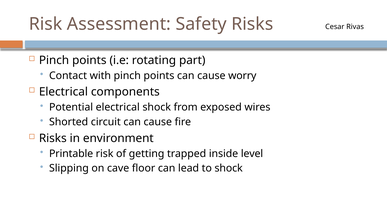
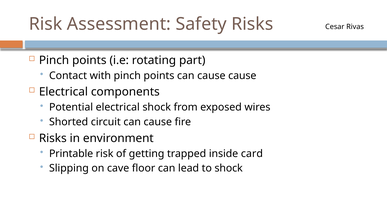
cause worry: worry -> cause
level: level -> card
